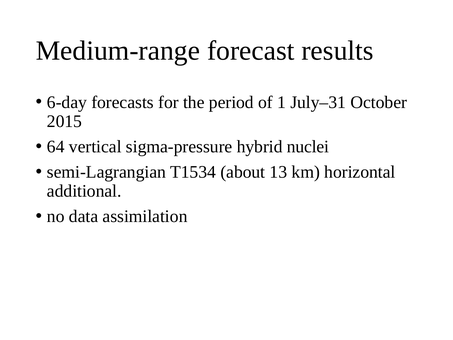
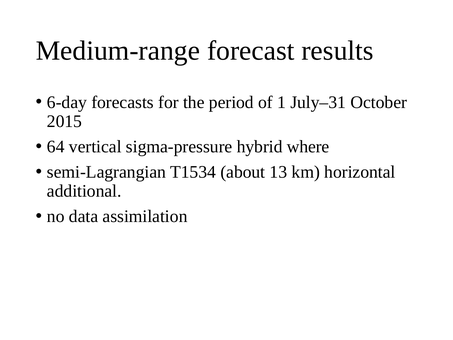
nuclei: nuclei -> where
